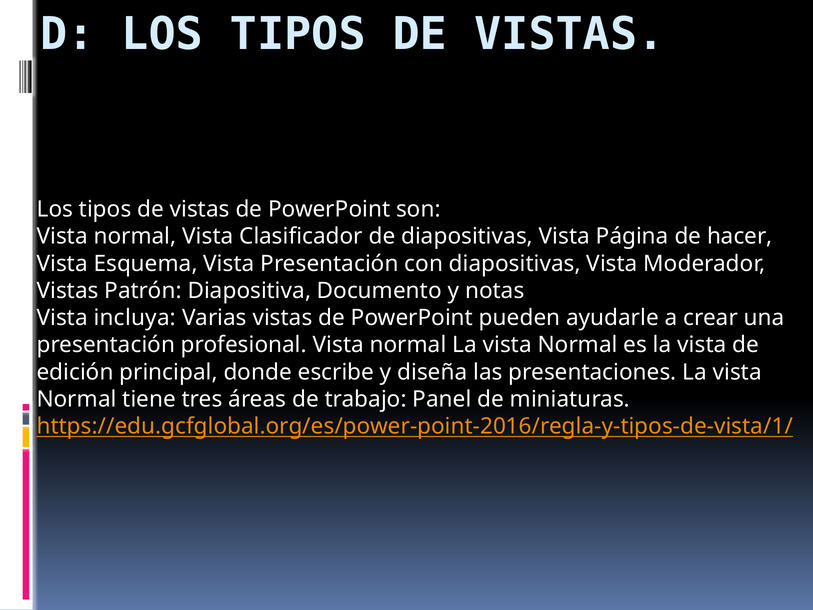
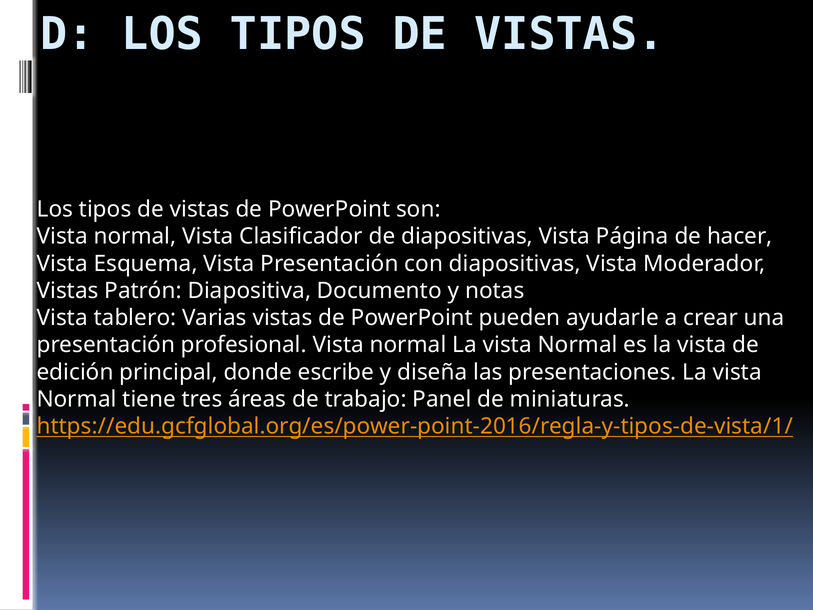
incluya: incluya -> tablero
